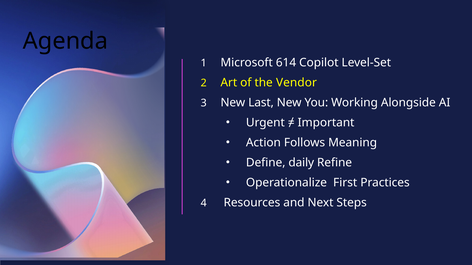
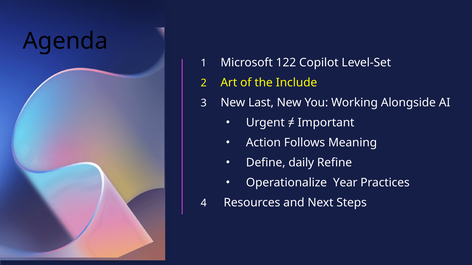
614: 614 -> 122
Vendor: Vendor -> Include
First: First -> Year
